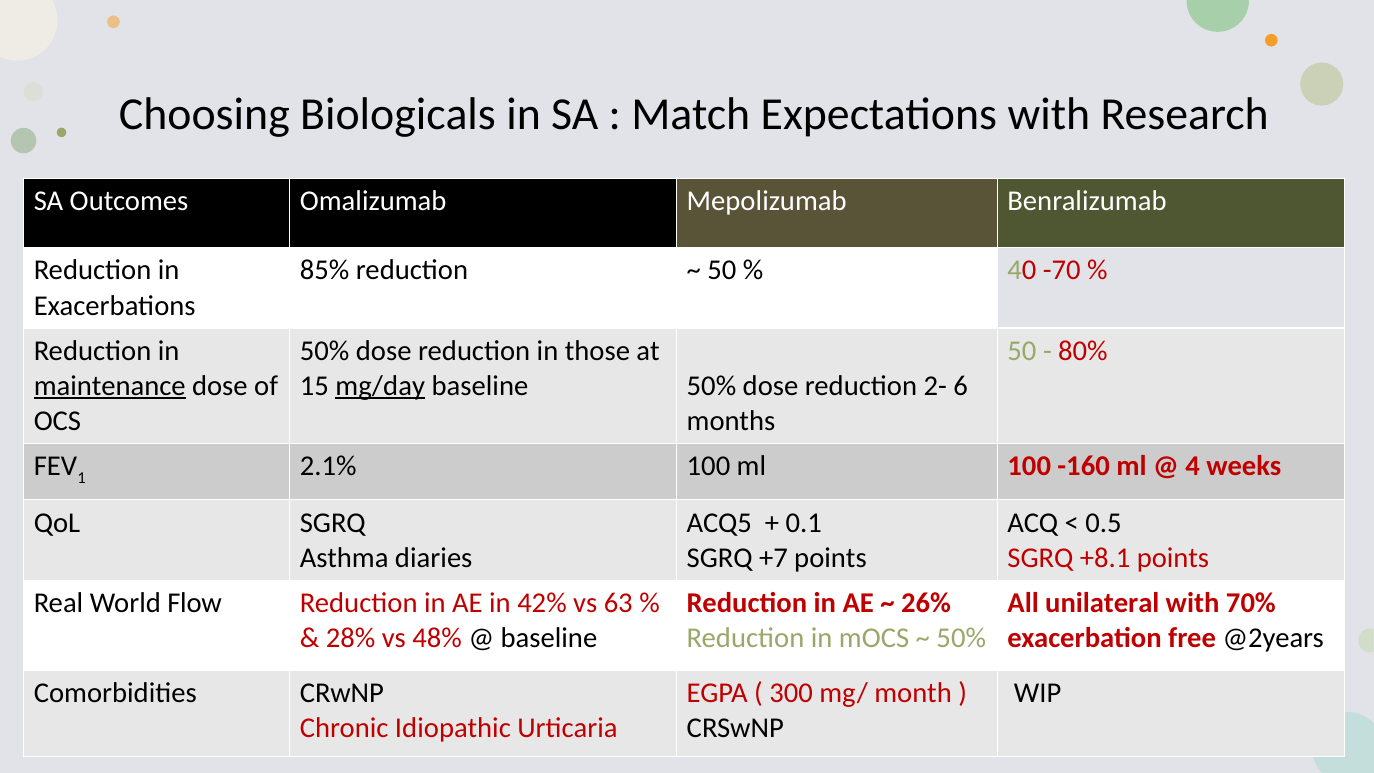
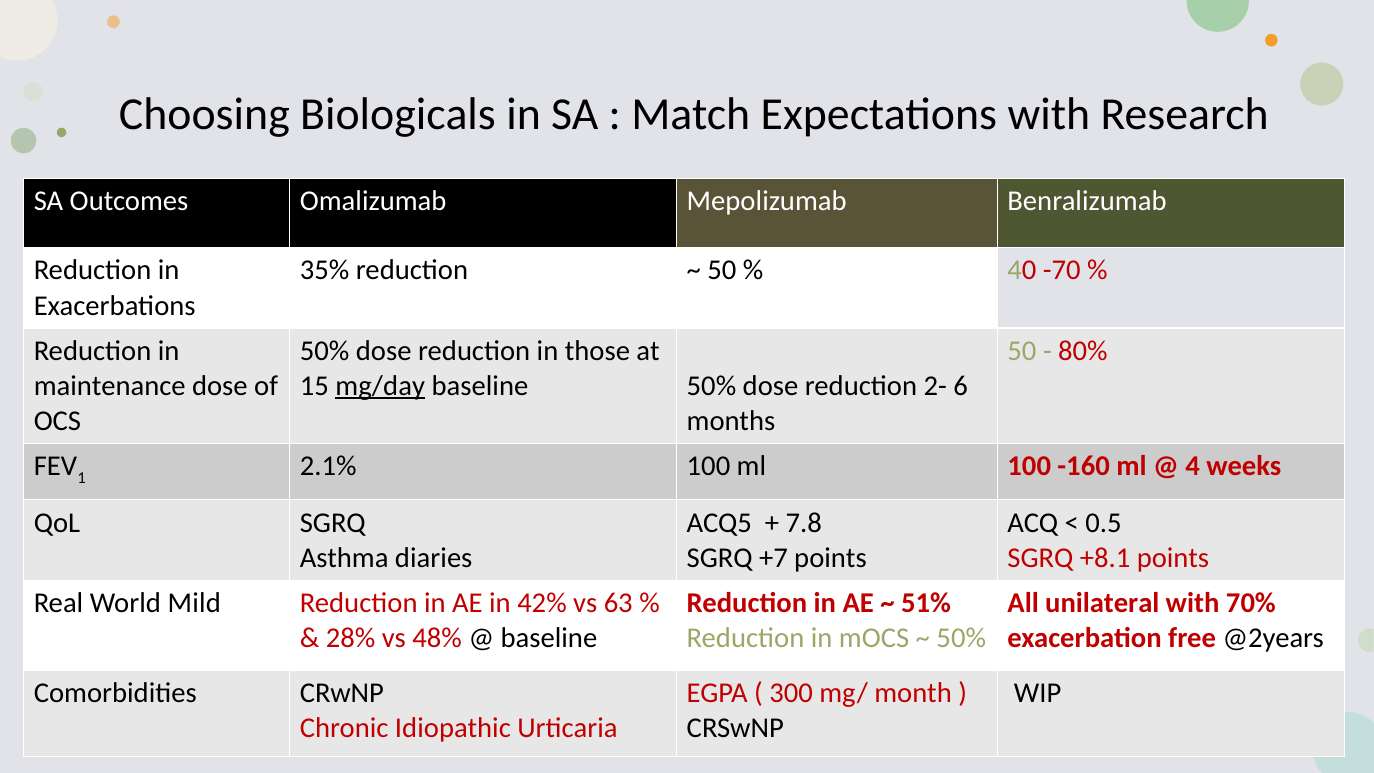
85%: 85% -> 35%
maintenance underline: present -> none
0.1: 0.1 -> 7.8
Flow: Flow -> Mild
26%: 26% -> 51%
